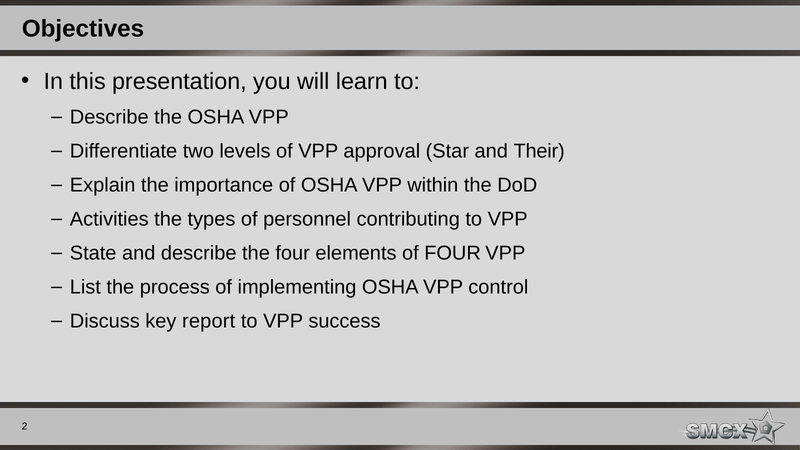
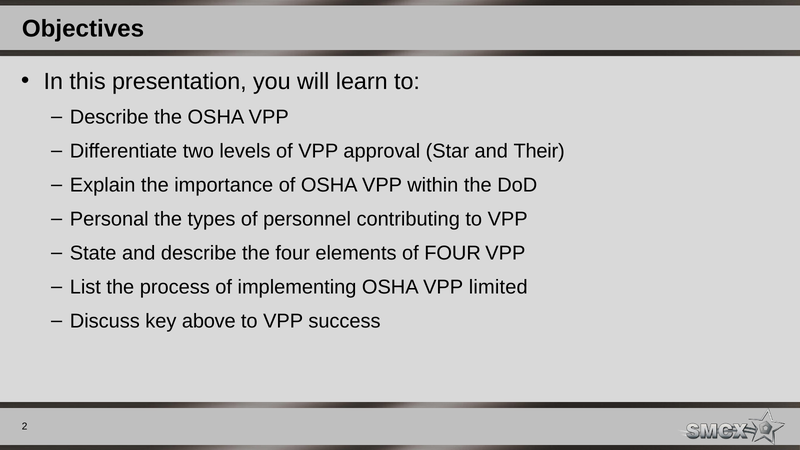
Activities: Activities -> Personal
control: control -> limited
report: report -> above
